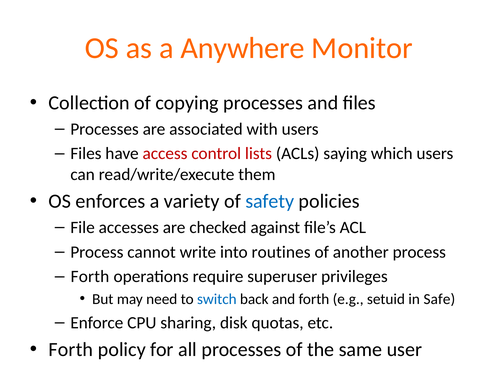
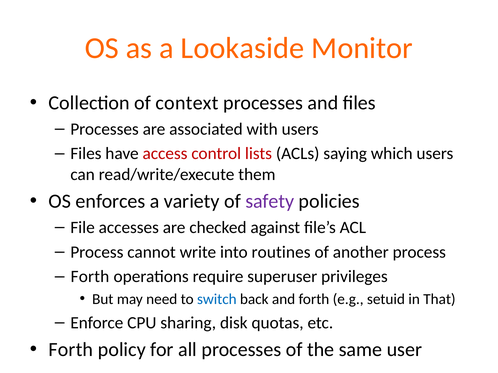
Anywhere: Anywhere -> Lookaside
copying: copying -> context
safety colour: blue -> purple
Safe: Safe -> That
